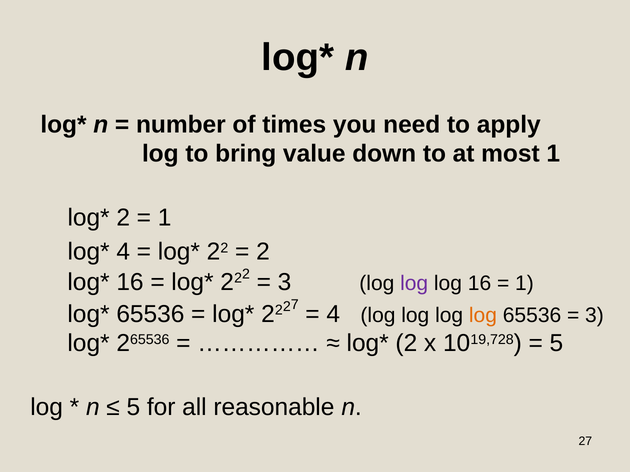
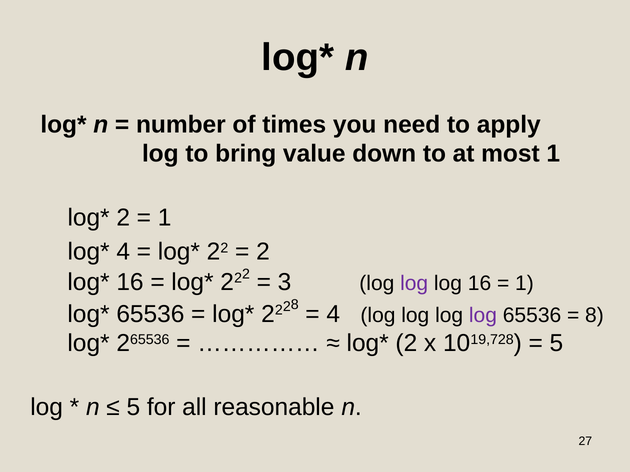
2 7: 7 -> 8
log at (483, 315) colour: orange -> purple
3 at (594, 315): 3 -> 8
